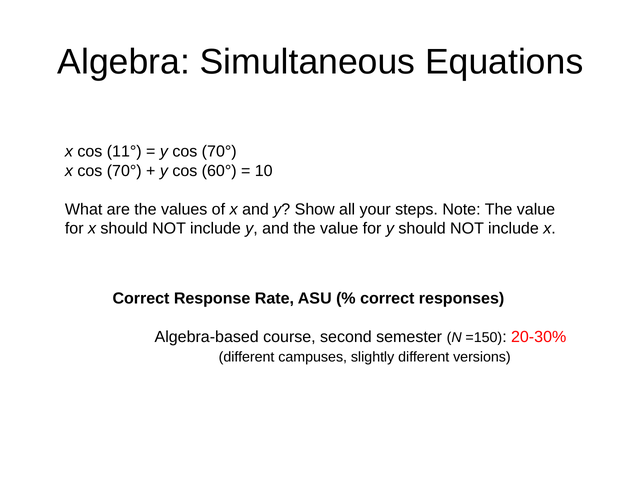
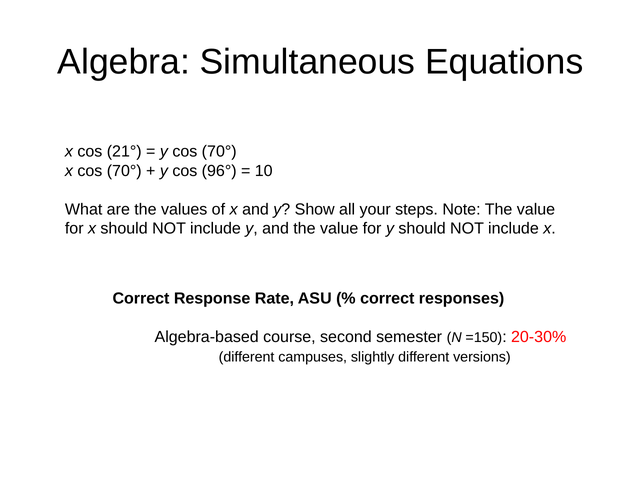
11°: 11° -> 21°
60°: 60° -> 96°
